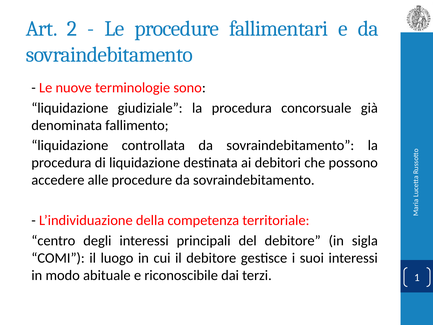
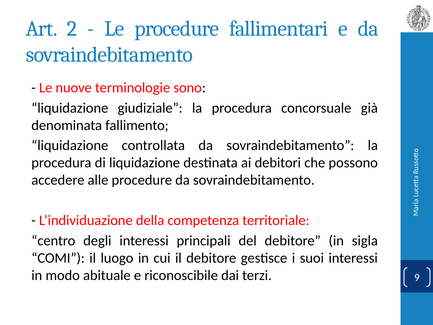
1: 1 -> 9
